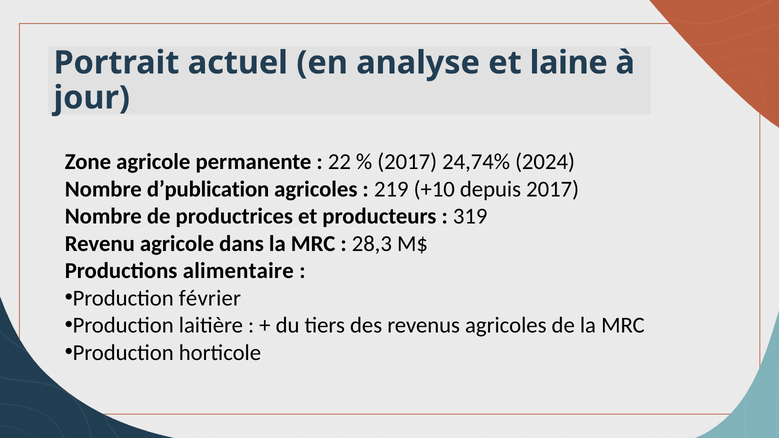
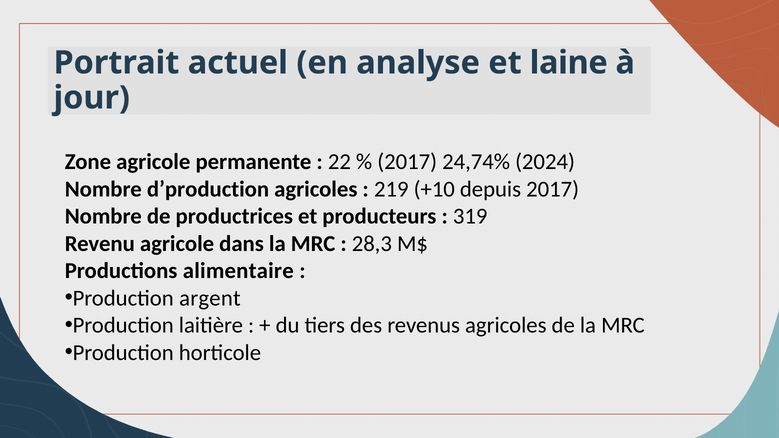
d’publication: d’publication -> d’production
février: février -> argent
